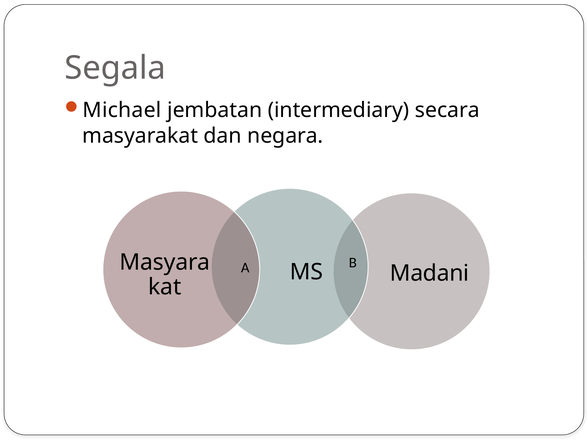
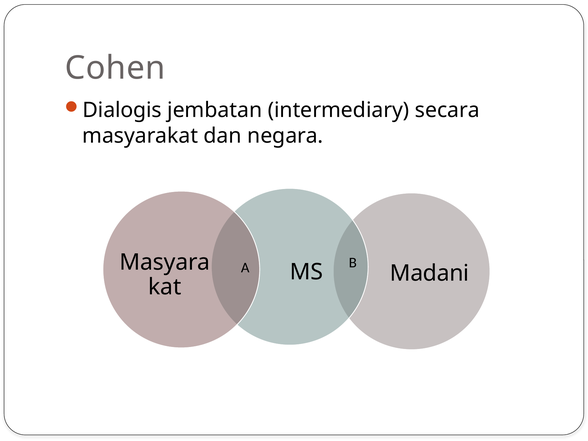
Segala: Segala -> Cohen
Michael: Michael -> Dialogis
